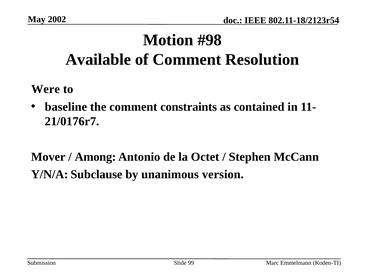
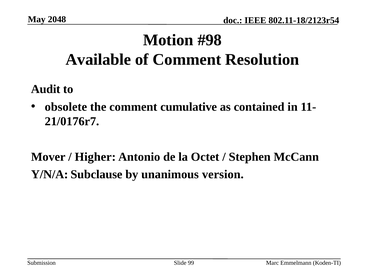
2002: 2002 -> 2048
Were: Were -> Audit
baseline: baseline -> obsolete
constraints: constraints -> cumulative
Among: Among -> Higher
